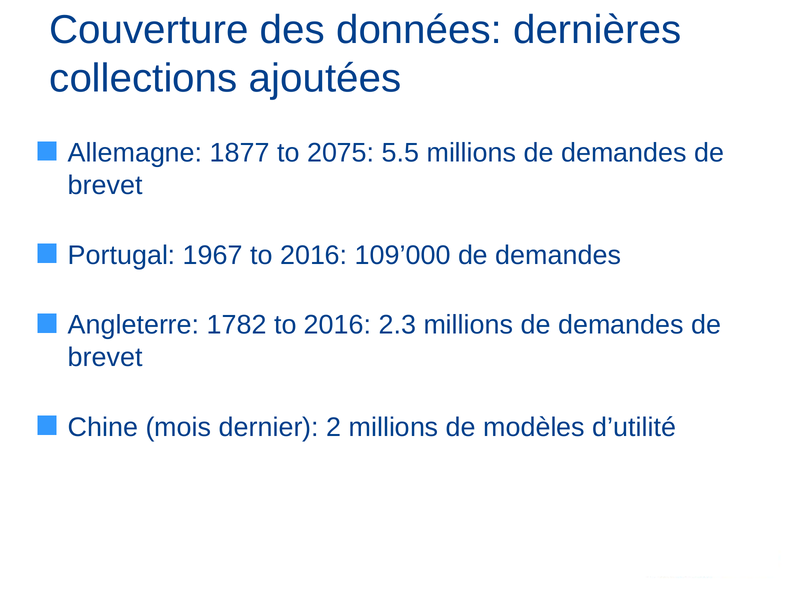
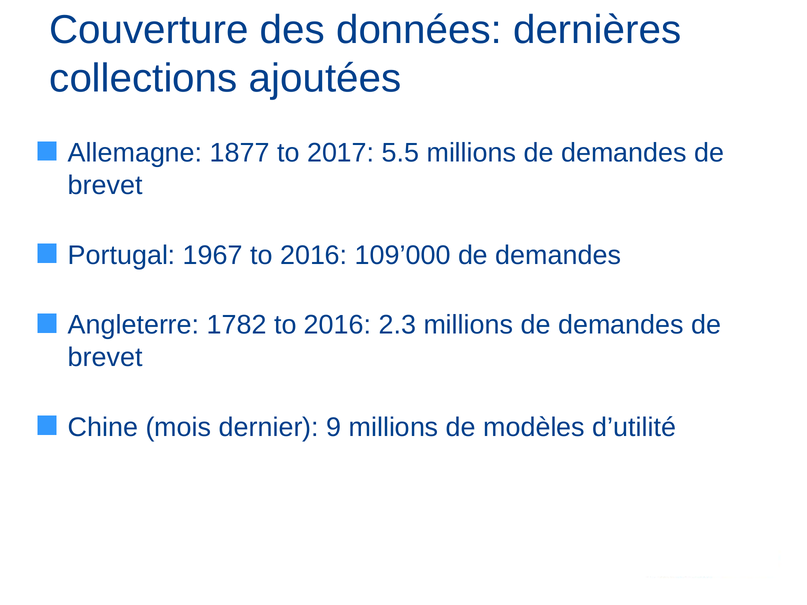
2075: 2075 -> 2017
2: 2 -> 9
